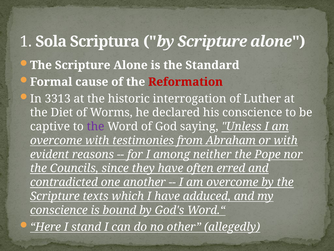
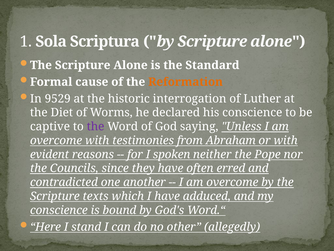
Reformation colour: red -> orange
3313: 3313 -> 9529
among: among -> spoken
